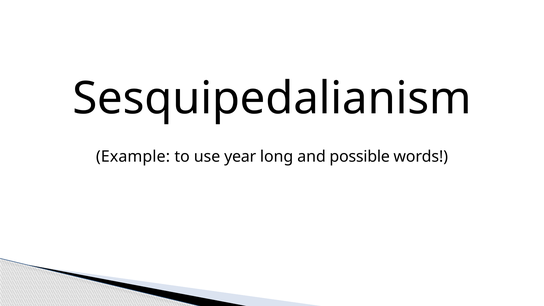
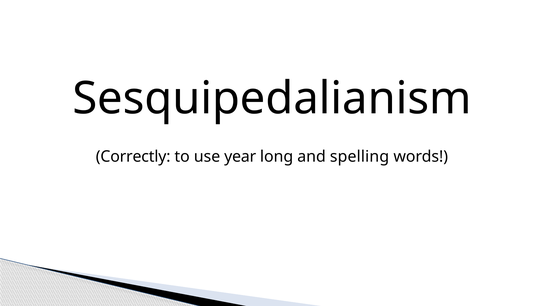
Example: Example -> Correctly
possible: possible -> spelling
